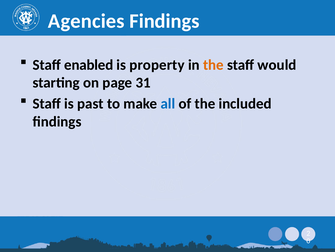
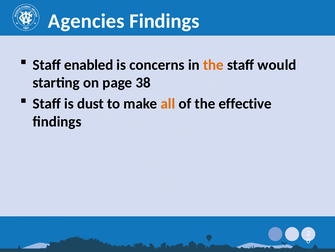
property: property -> concerns
31: 31 -> 38
past: past -> dust
all colour: blue -> orange
included: included -> effective
